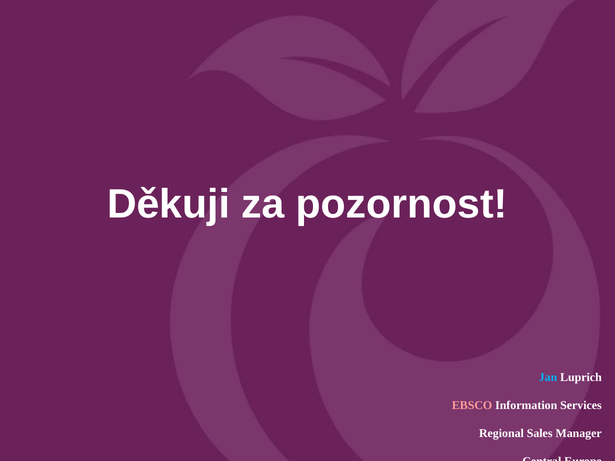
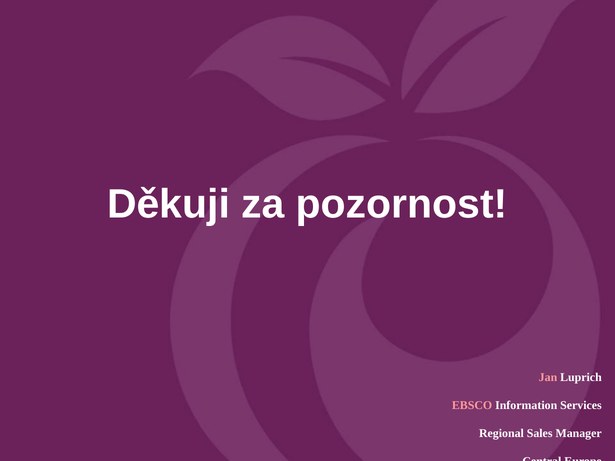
Jan colour: light blue -> pink
